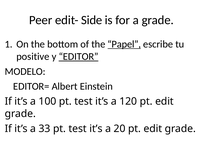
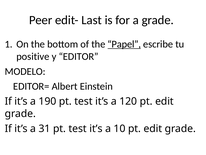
Side: Side -> Last
EDITOR underline: present -> none
100: 100 -> 190
33: 33 -> 31
20: 20 -> 10
